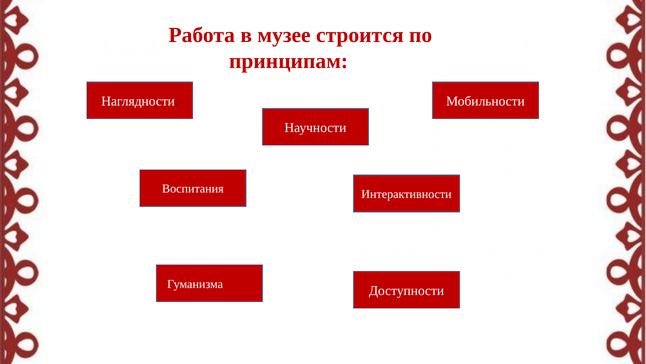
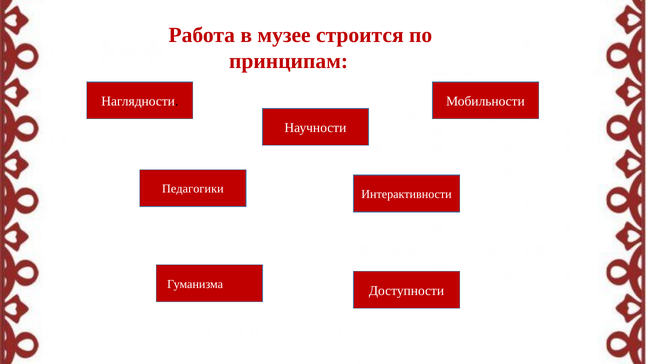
Воспитания: Воспитания -> Педагогики
